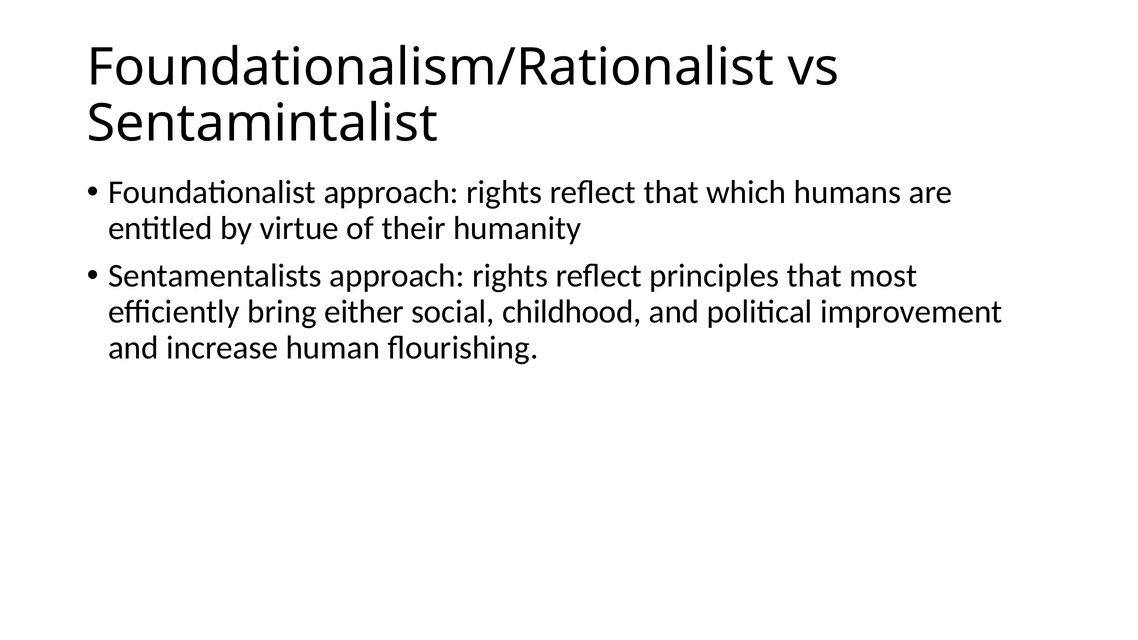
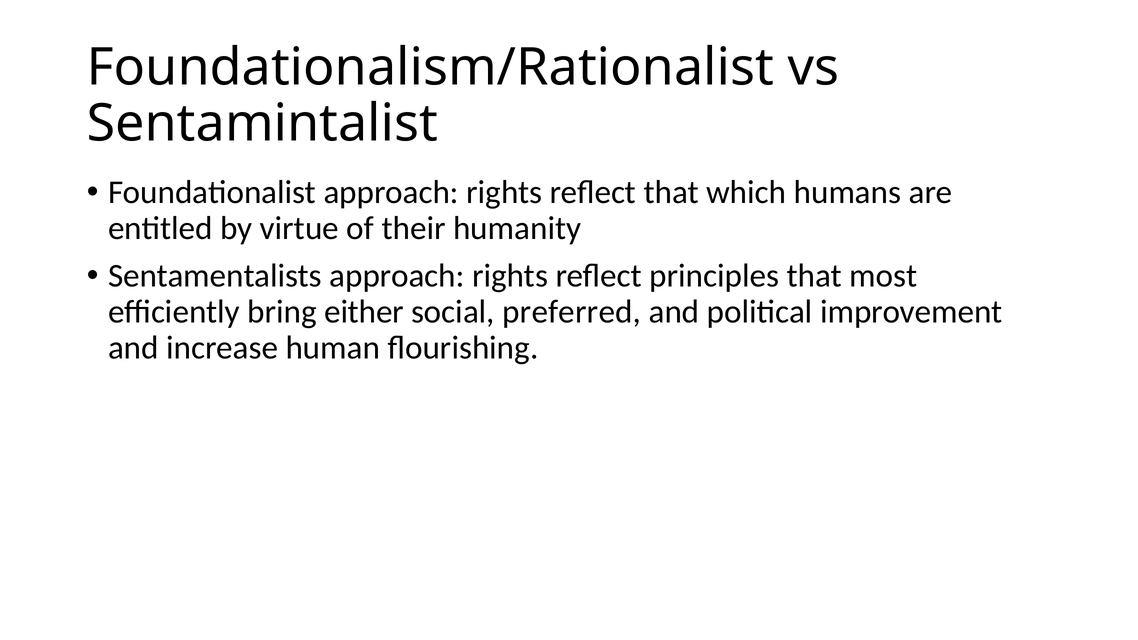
childhood: childhood -> preferred
